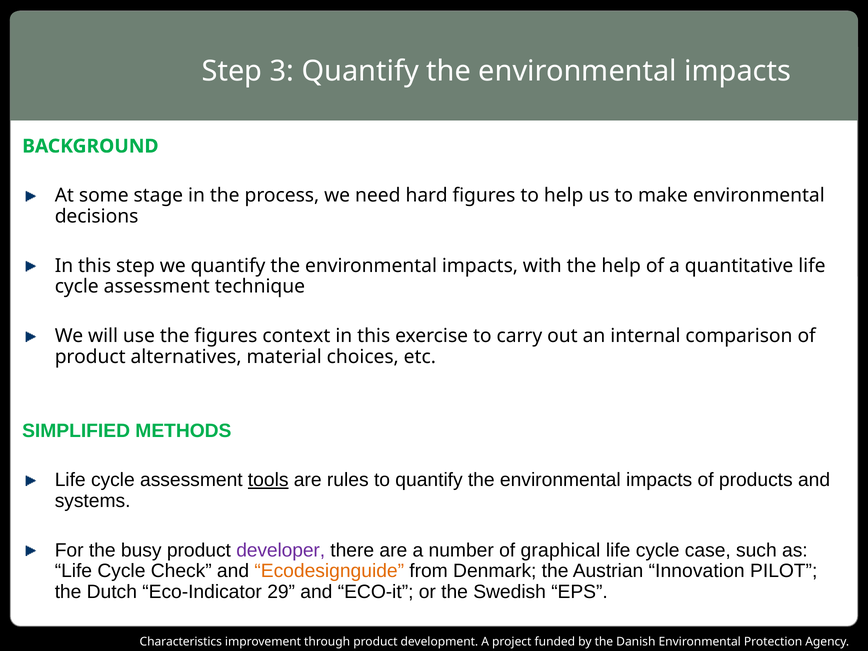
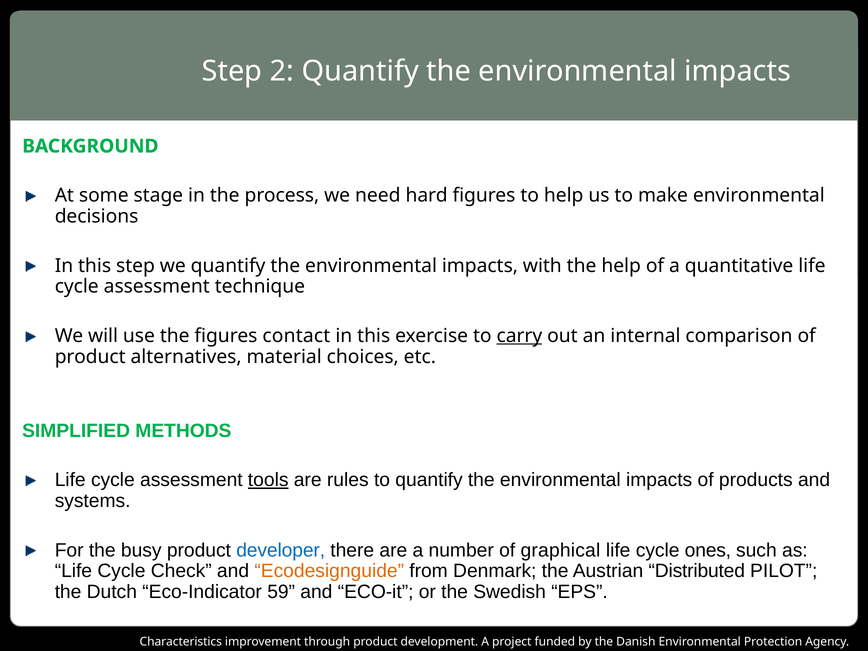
3: 3 -> 2
context: context -> contact
carry underline: none -> present
developer colour: purple -> blue
case: case -> ones
Innovation: Innovation -> Distributed
29: 29 -> 59
